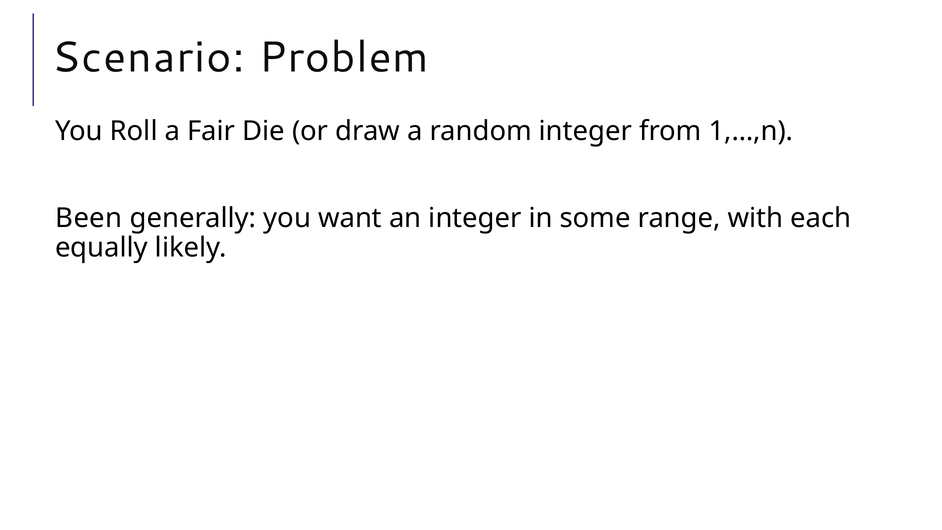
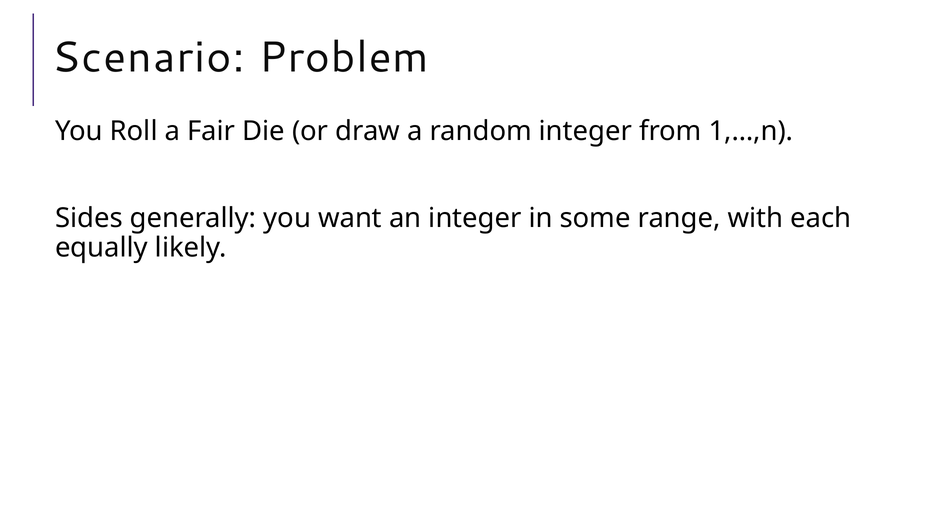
Been: Been -> Sides
